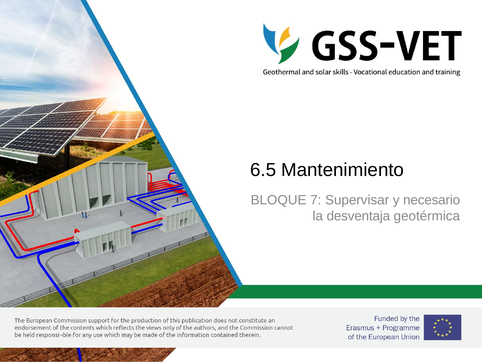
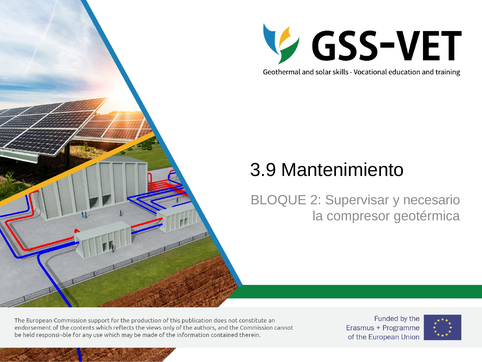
6.5: 6.5 -> 3.9
7: 7 -> 2
desventaja: desventaja -> compresor
